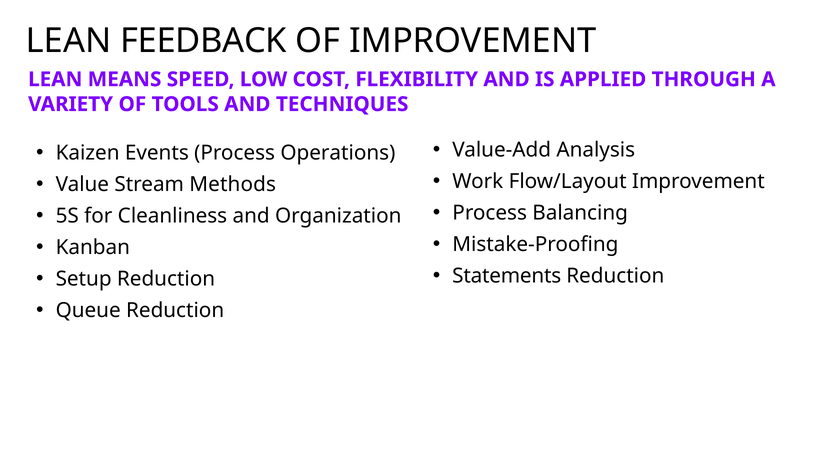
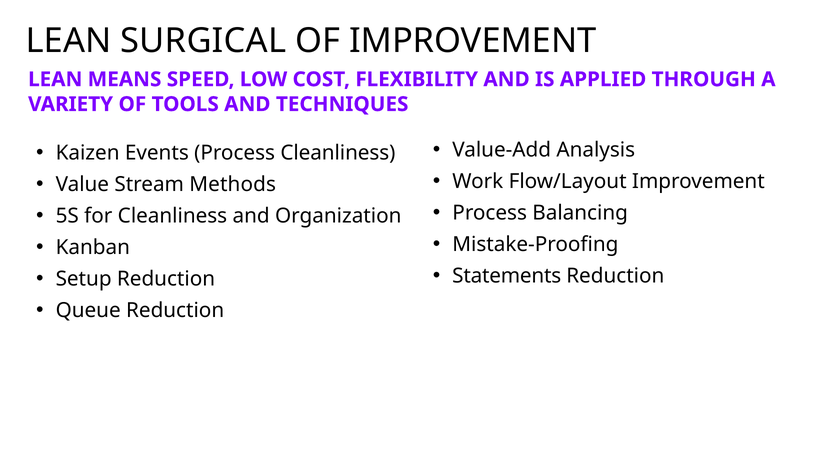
FEEDBACK: FEEDBACK -> SURGICAL
Process Operations: Operations -> Cleanliness
